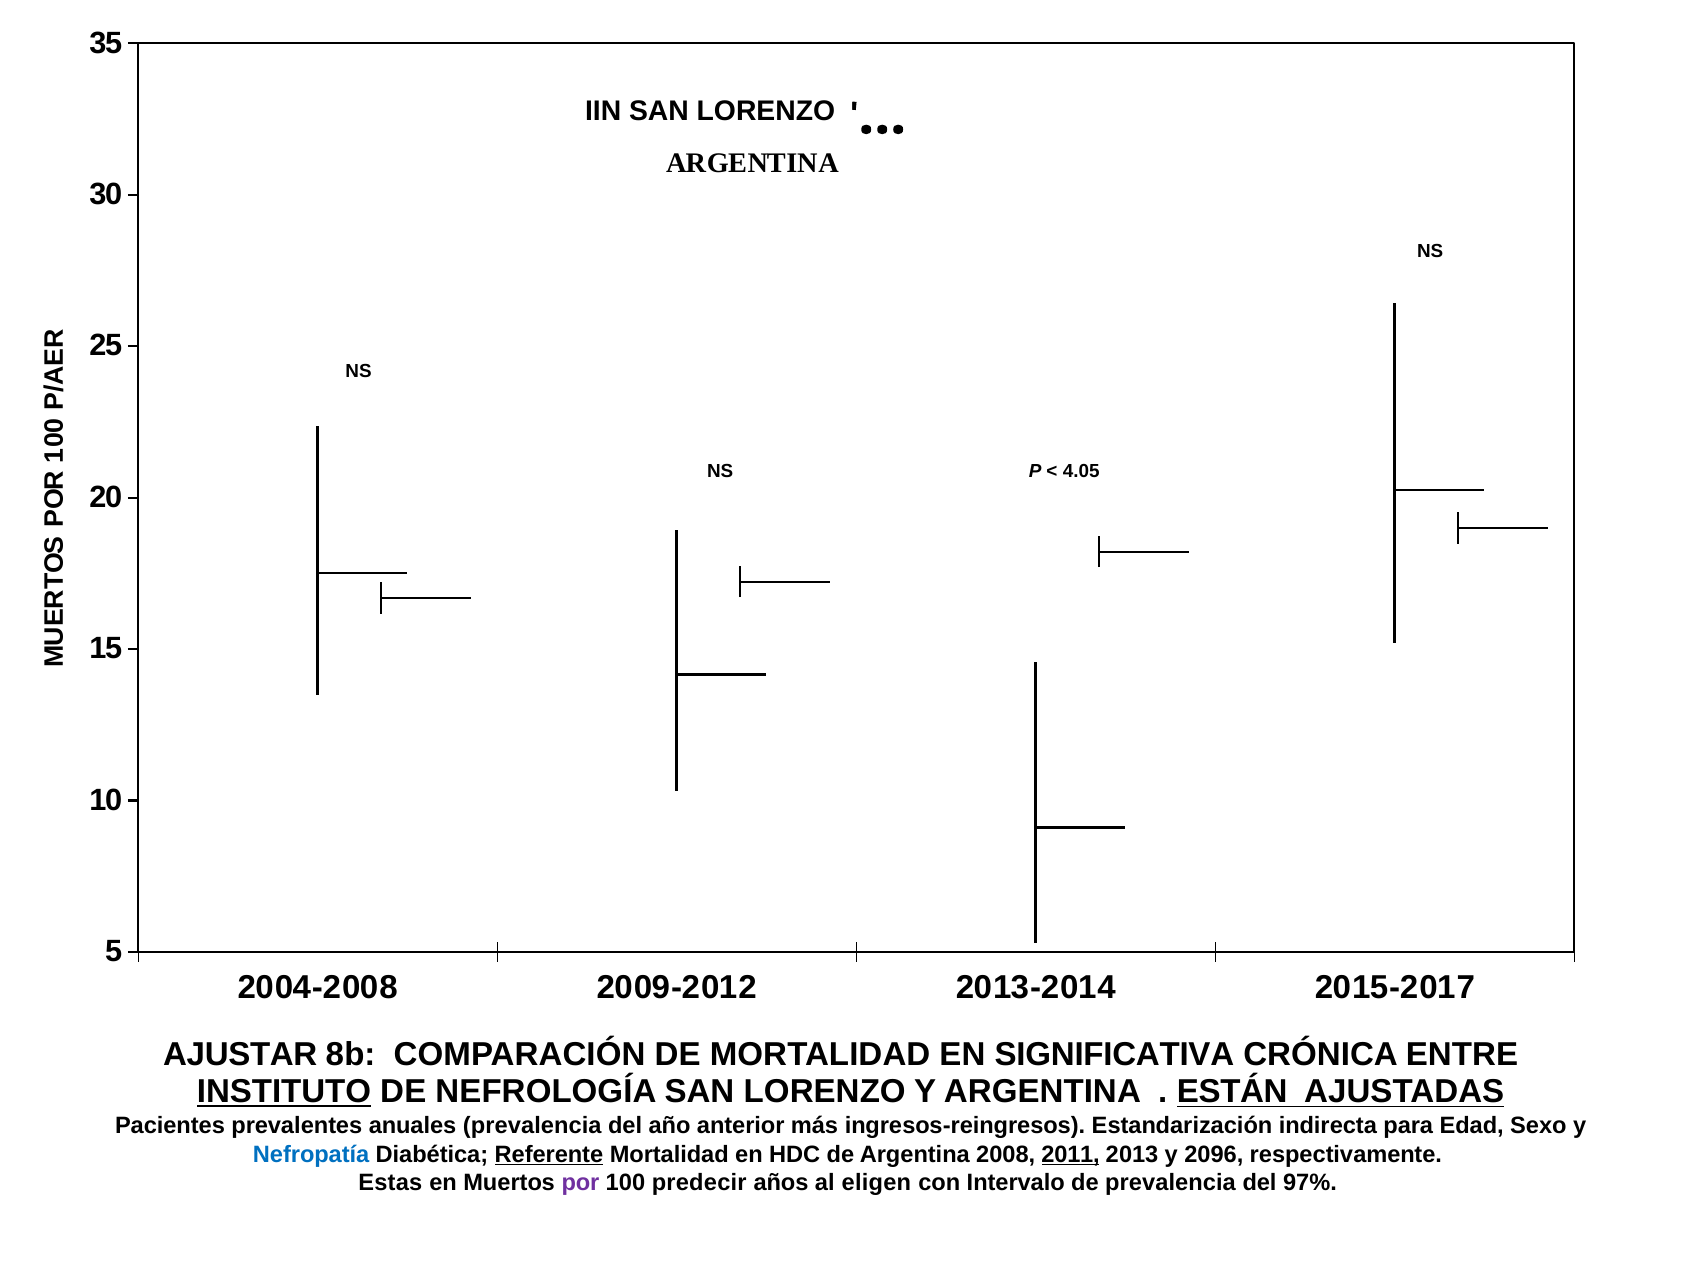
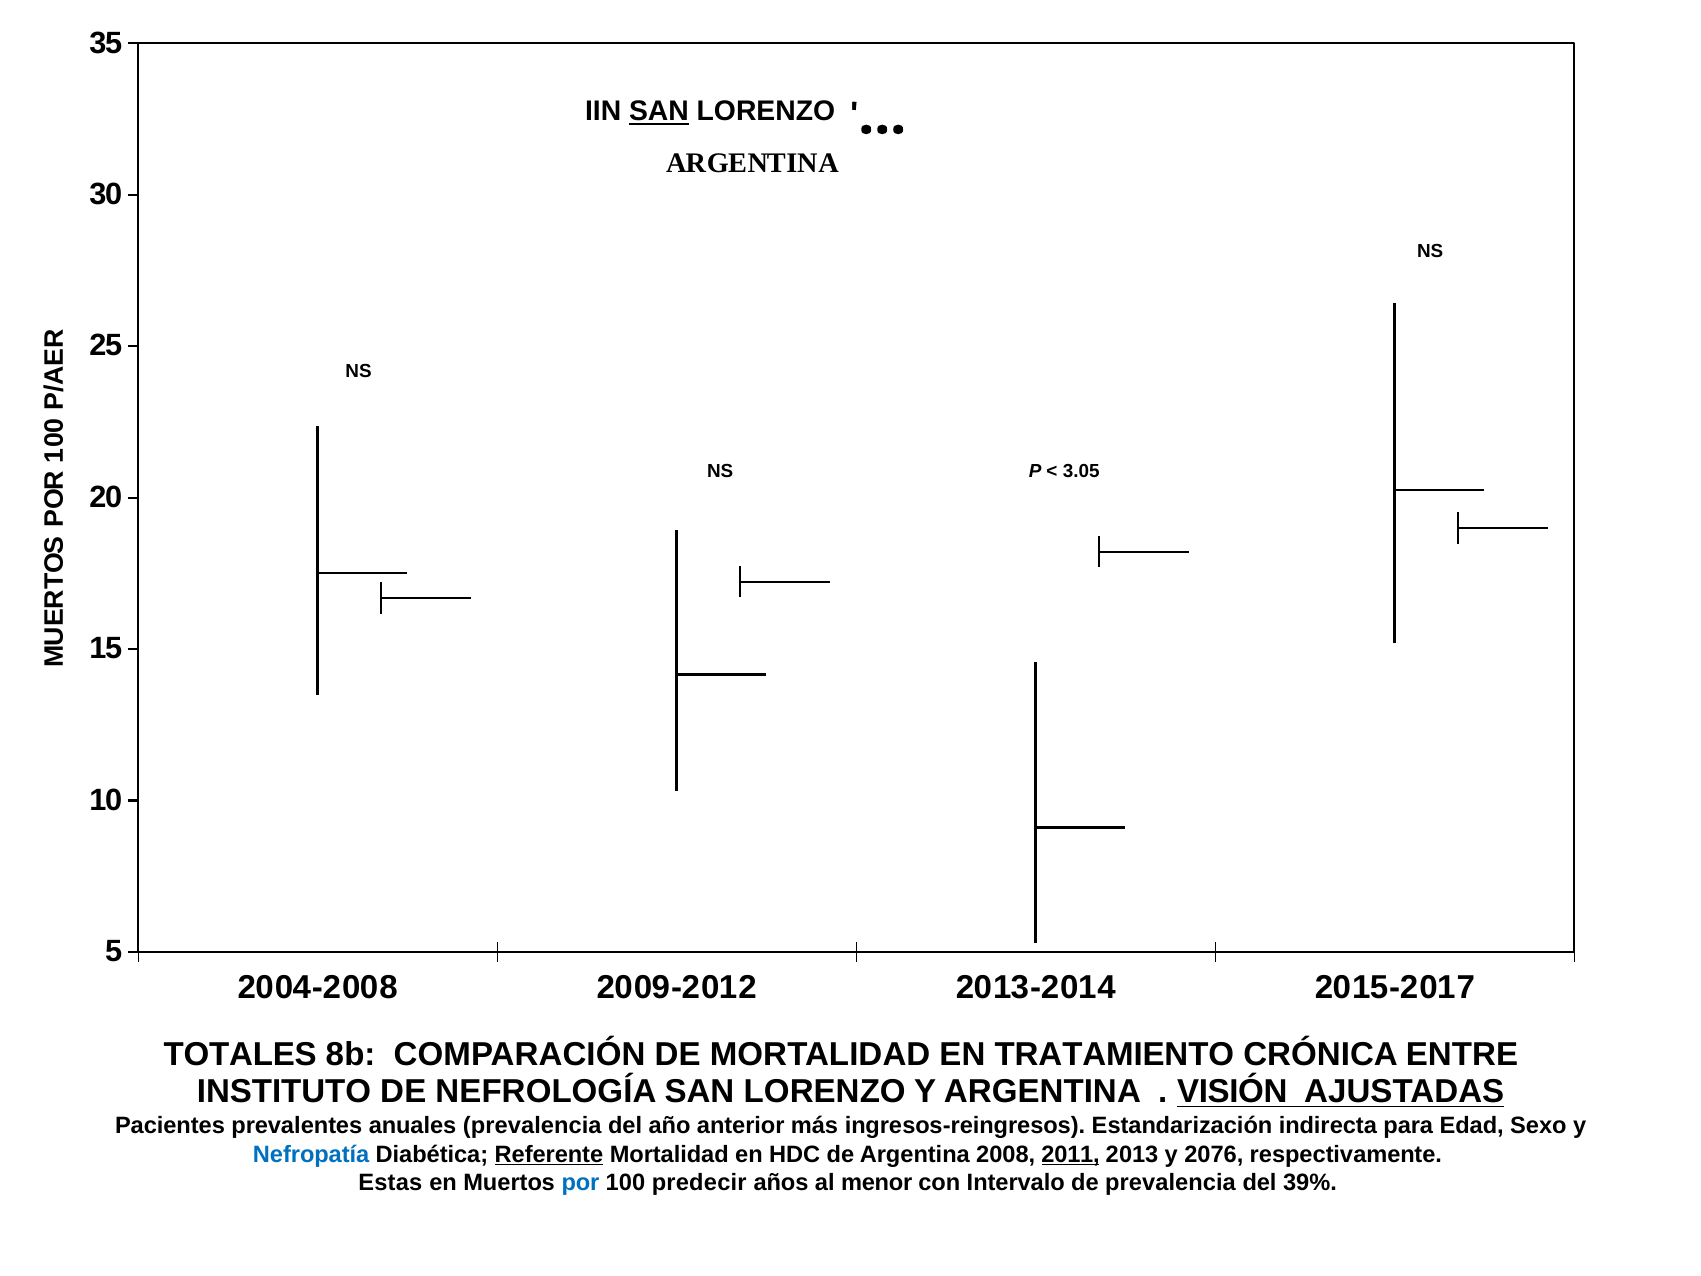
SAN at (659, 112) underline: none -> present
4.05: 4.05 -> 3.05
AJUSTAR: AJUSTAR -> TOTALES
SIGNIFICATIVA: SIGNIFICATIVA -> TRATAMIENTO
INSTITUTO underline: present -> none
ESTÁN: ESTÁN -> VISIÓN
2096: 2096 -> 2076
por colour: purple -> blue
eligen: eligen -> menor
97%: 97% -> 39%
